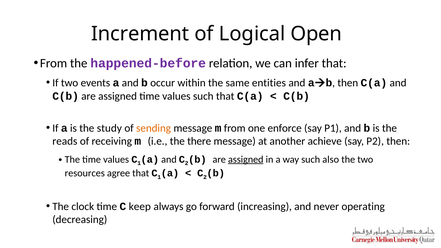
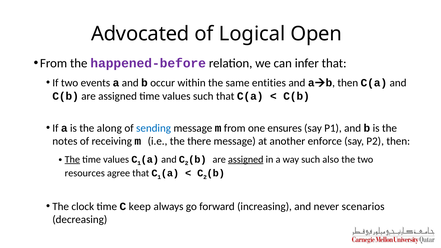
Increment: Increment -> Advocated
study: study -> along
sending colour: orange -> blue
enforce: enforce -> ensures
reads: reads -> notes
achieve: achieve -> enforce
The at (72, 159) underline: none -> present
operating: operating -> scenarios
